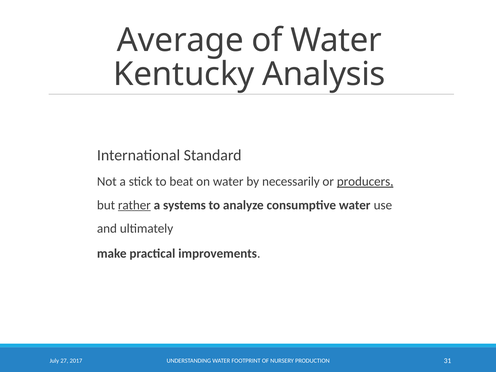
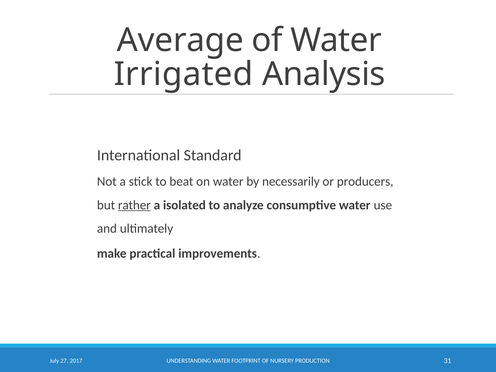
Kentucky: Kentucky -> Irrigated
producers underline: present -> none
systems: systems -> isolated
